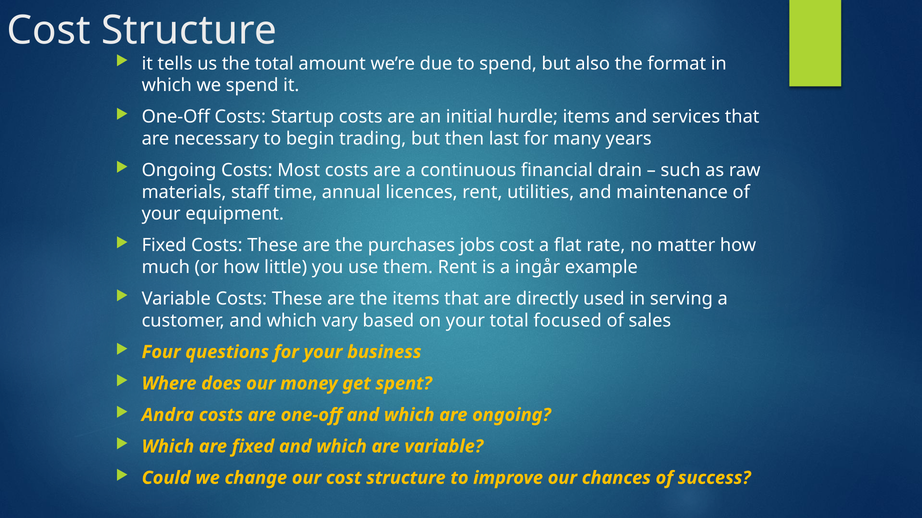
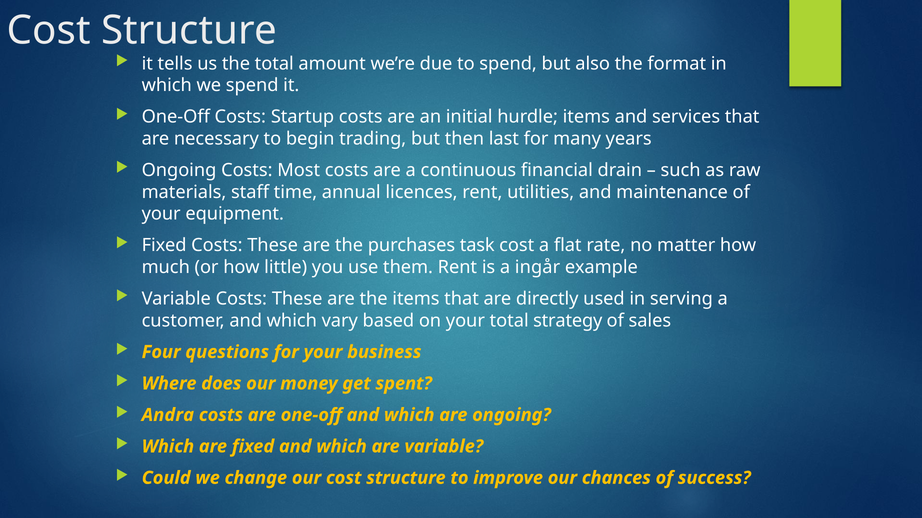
jobs: jobs -> task
focused: focused -> strategy
